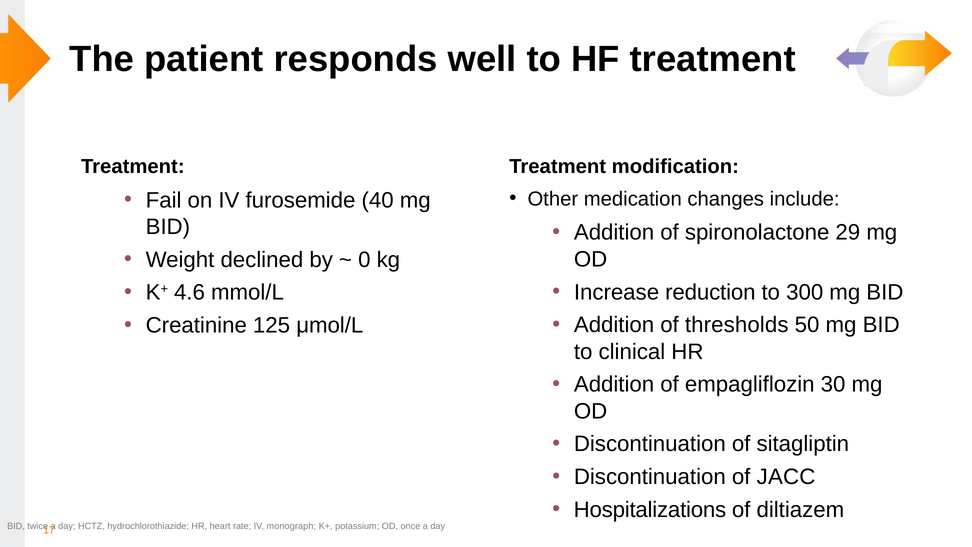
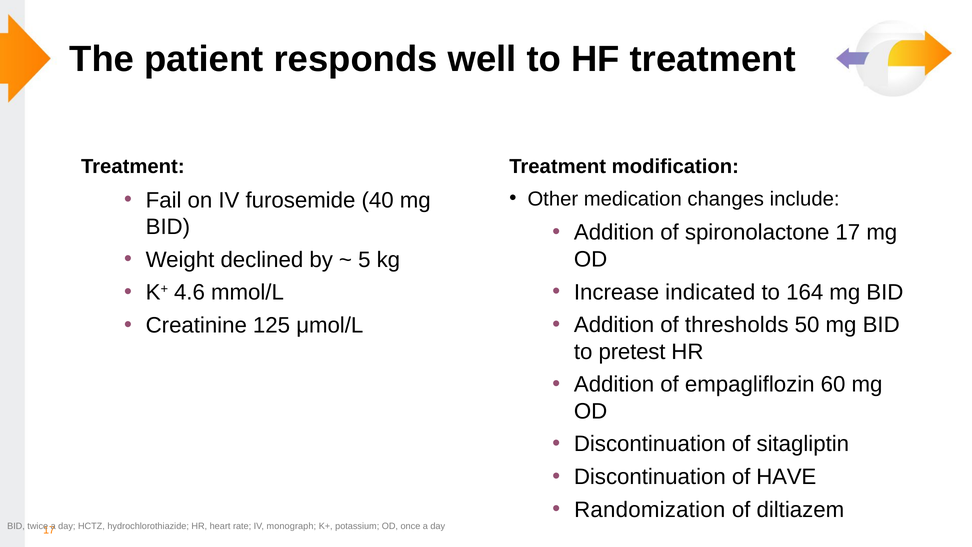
spironolactone 29: 29 -> 17
0: 0 -> 5
reduction: reduction -> indicated
300: 300 -> 164
clinical: clinical -> pretest
30: 30 -> 60
JACC: JACC -> HAVE
Hospitalizations: Hospitalizations -> Randomization
